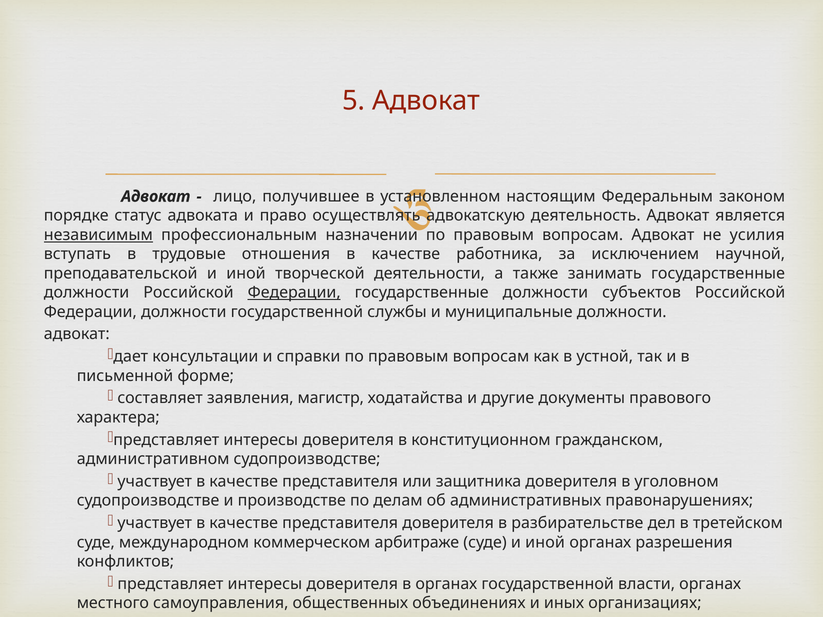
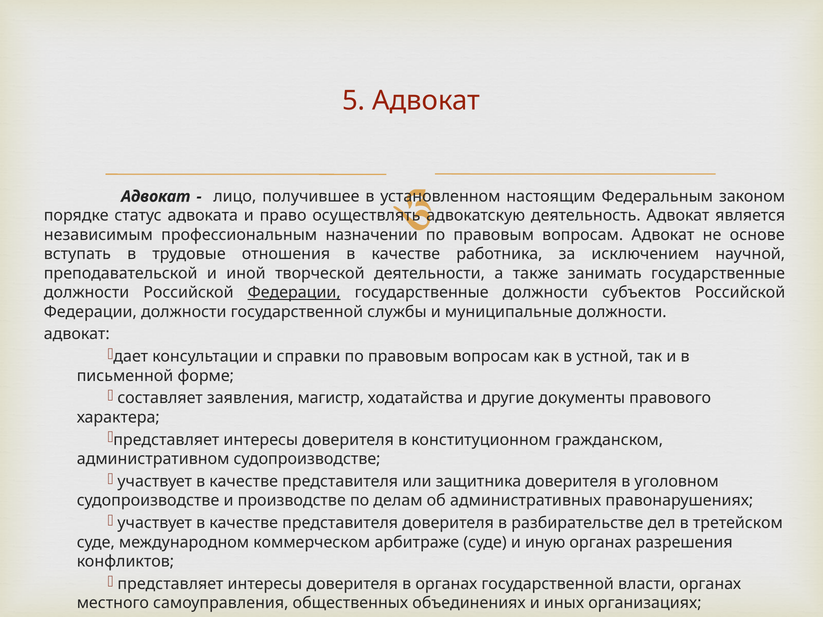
независимым underline: present -> none
усилия: усилия -> основе
суде и иной: иной -> иную
